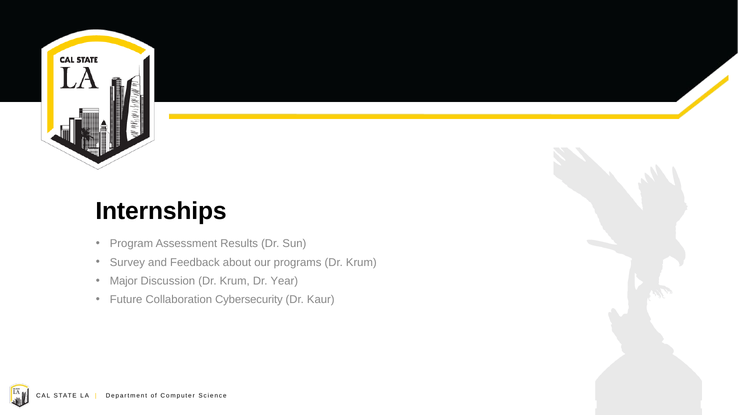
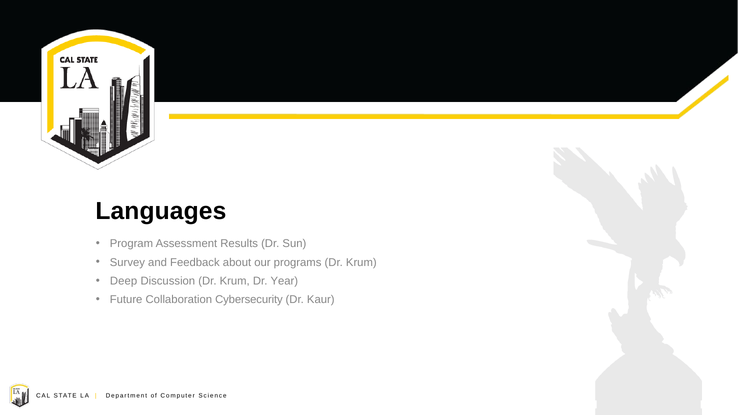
Internships: Internships -> Languages
Major: Major -> Deep
